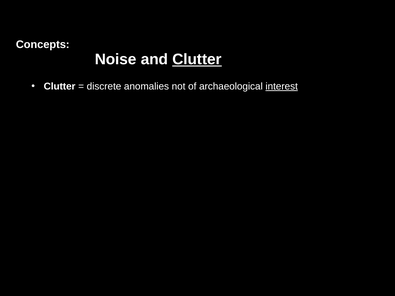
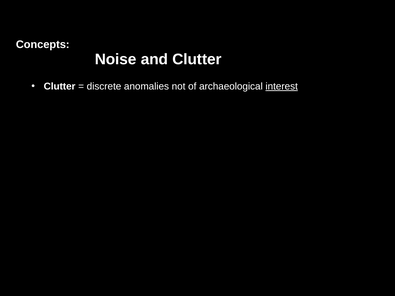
Clutter at (197, 59) underline: present -> none
